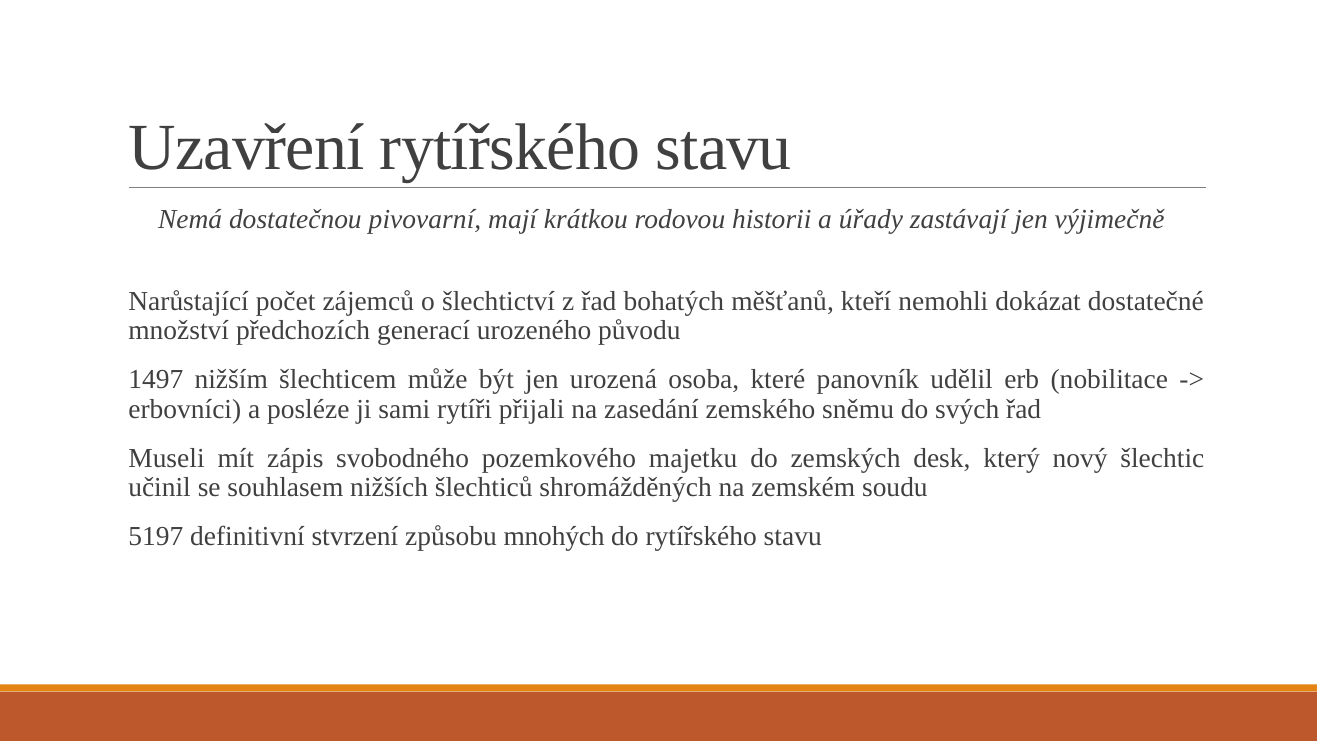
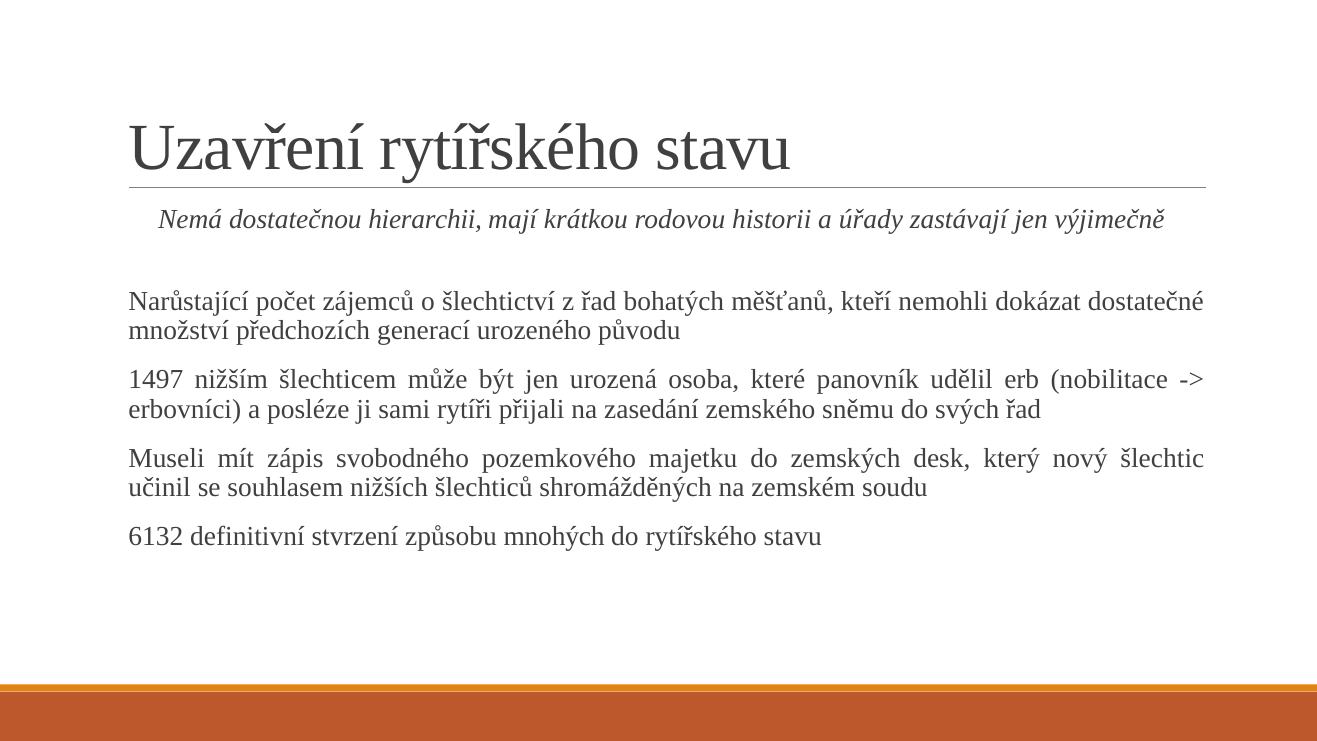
pivovarní: pivovarní -> hierarchii
5197: 5197 -> 6132
